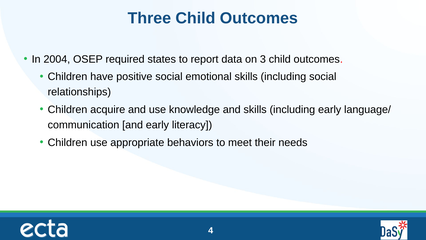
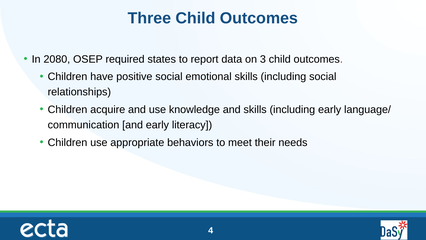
2004: 2004 -> 2080
